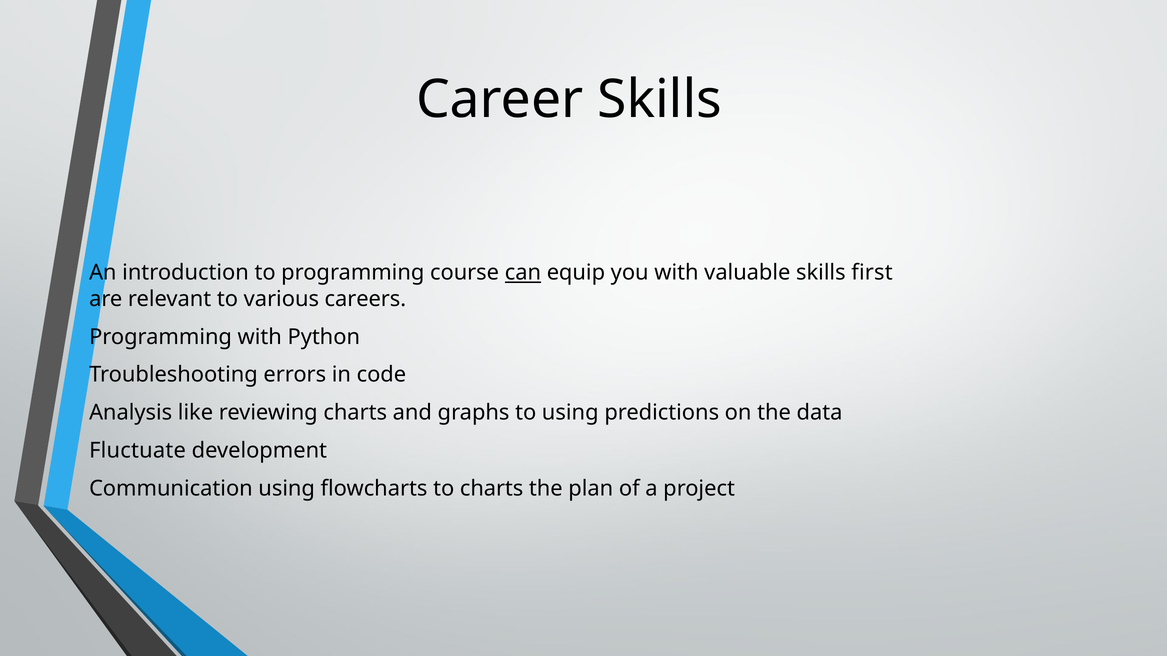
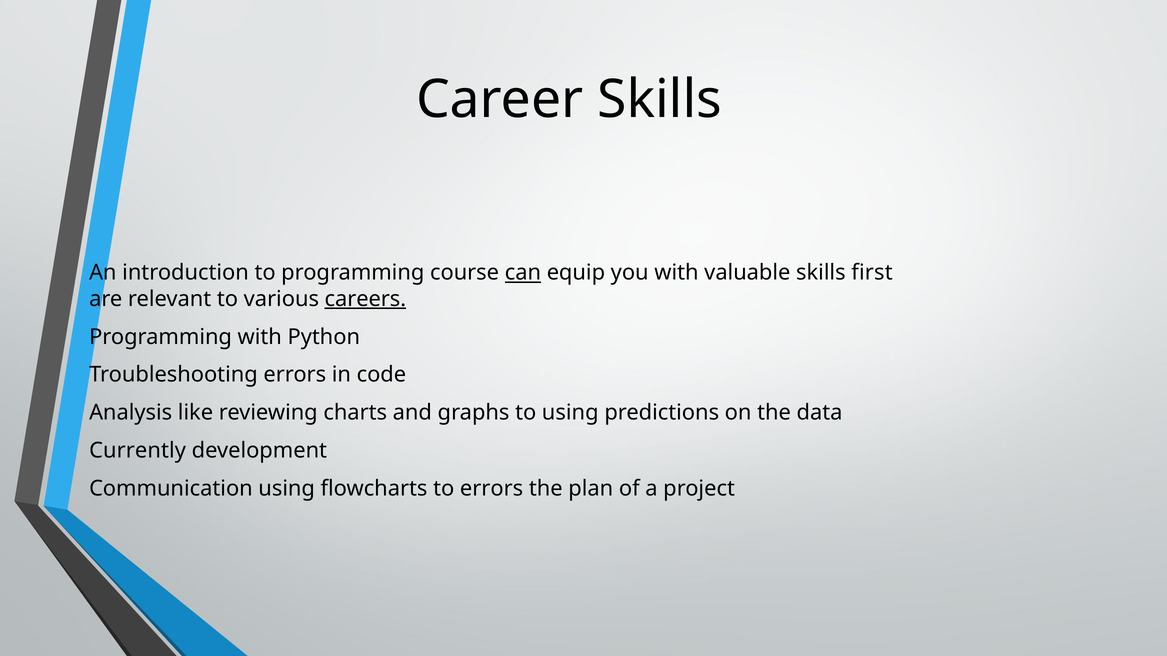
careers underline: none -> present
Fluctuate: Fluctuate -> Currently
to charts: charts -> errors
